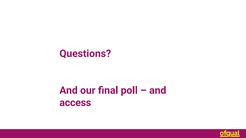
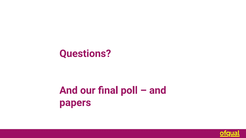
access: access -> papers
